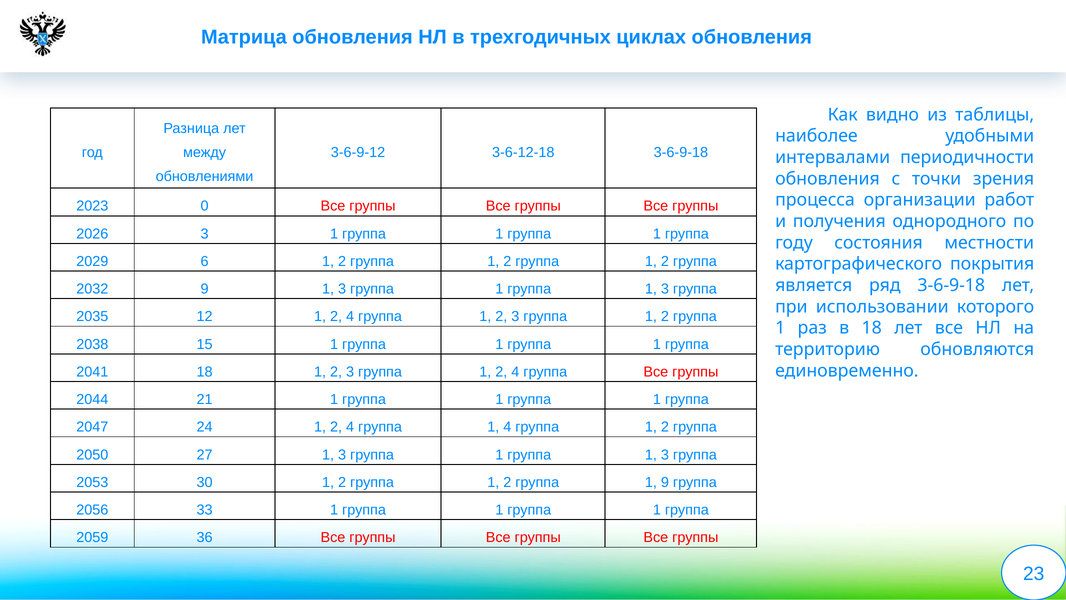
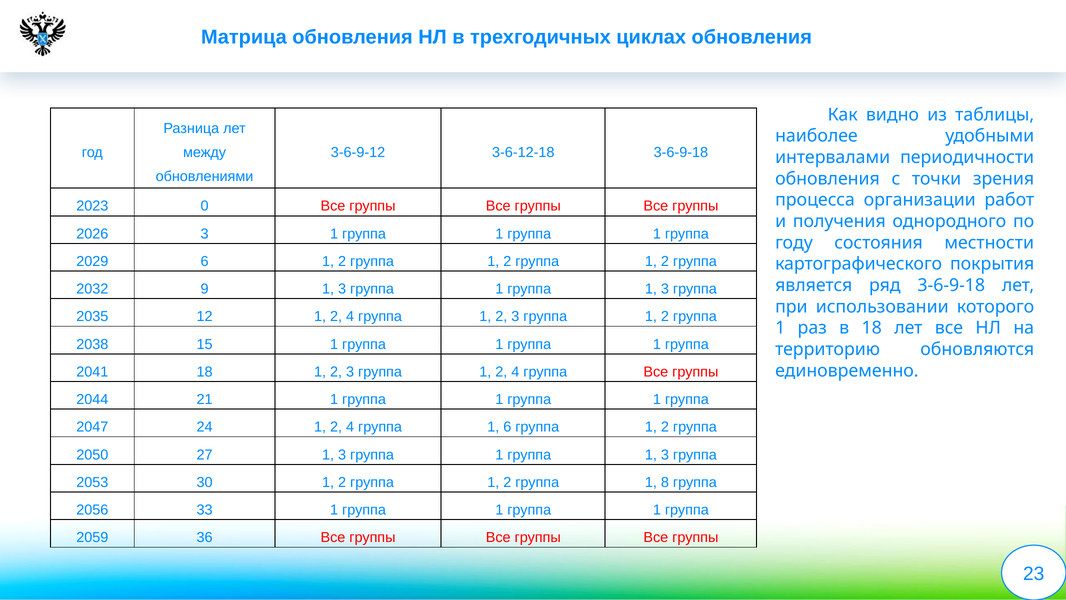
1 4: 4 -> 6
1 9: 9 -> 8
